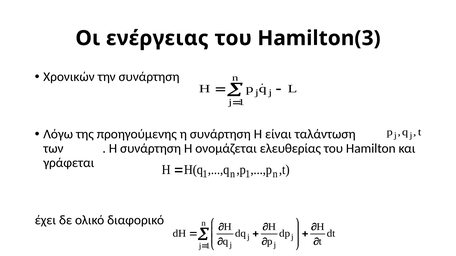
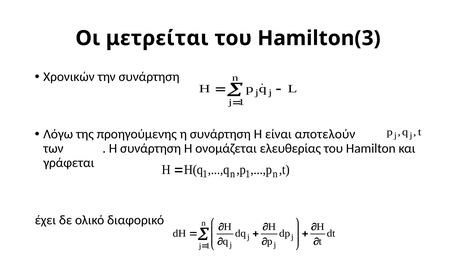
ενέργειας: ενέργειας -> μετρείται
ταλάντωση: ταλάντωση -> αποτελούν
